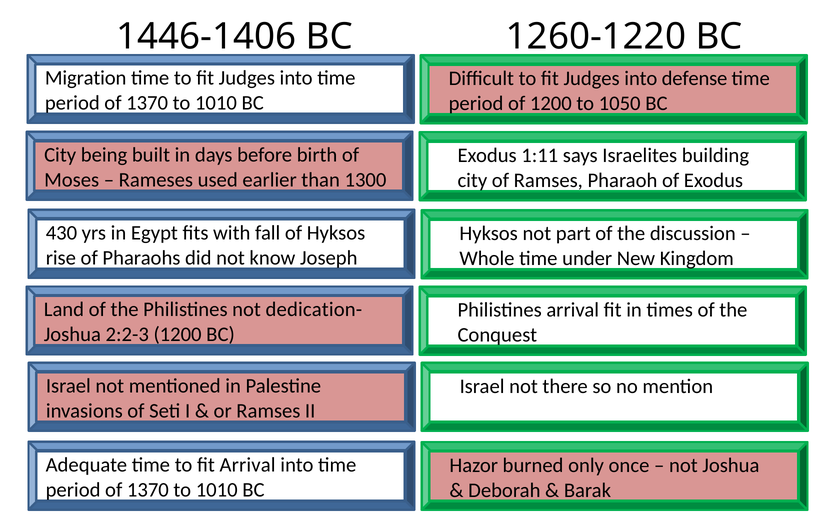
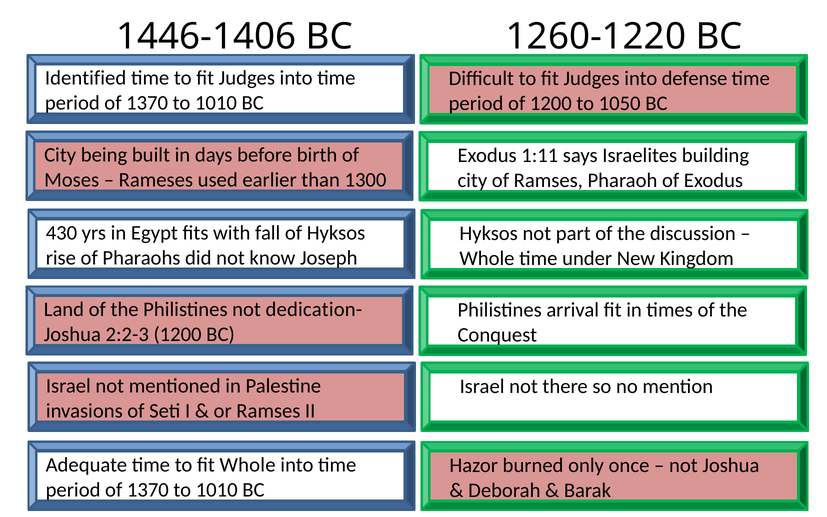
Migration: Migration -> Identified
fit Arrival: Arrival -> Whole
